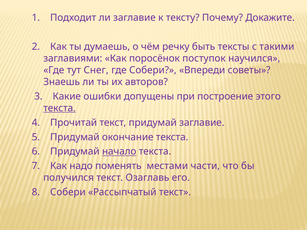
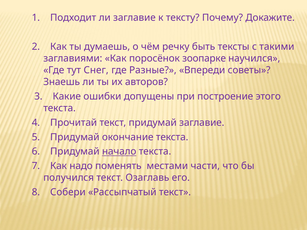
поступок: поступок -> зоопарке
где Собери: Собери -> Разные
текста at (60, 108) underline: present -> none
